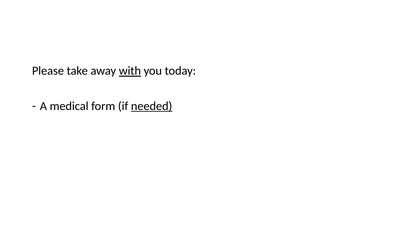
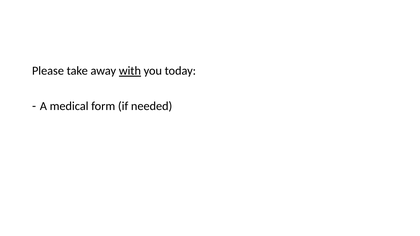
needed underline: present -> none
